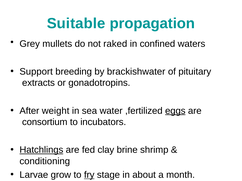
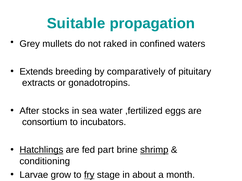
Support: Support -> Extends
brackishwater: brackishwater -> comparatively
weight: weight -> stocks
eggs underline: present -> none
clay: clay -> part
shrimp underline: none -> present
